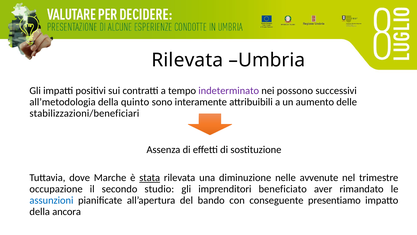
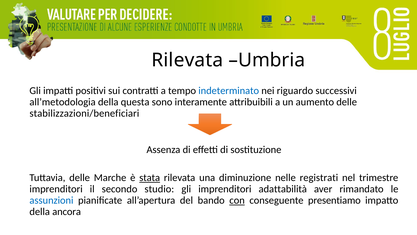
indeterminato colour: purple -> blue
possono: possono -> riguardo
quinto: quinto -> questa
Tuttavia dove: dove -> delle
avvenute: avvenute -> registrati
occupazione at (56, 189): occupazione -> imprenditori
beneficiato: beneficiato -> adattabilità
con underline: none -> present
